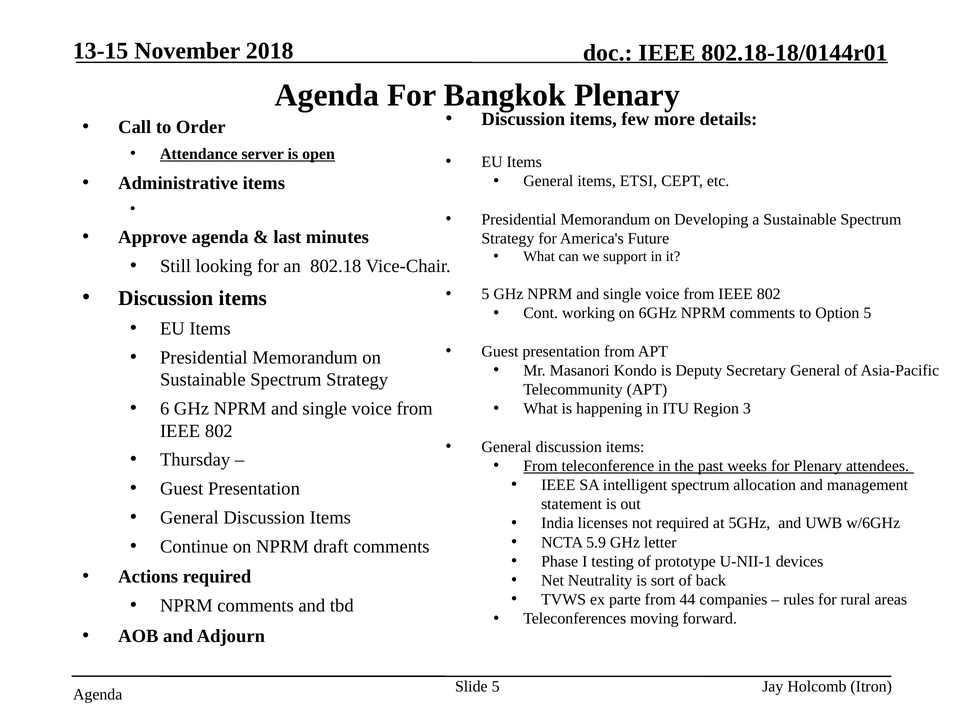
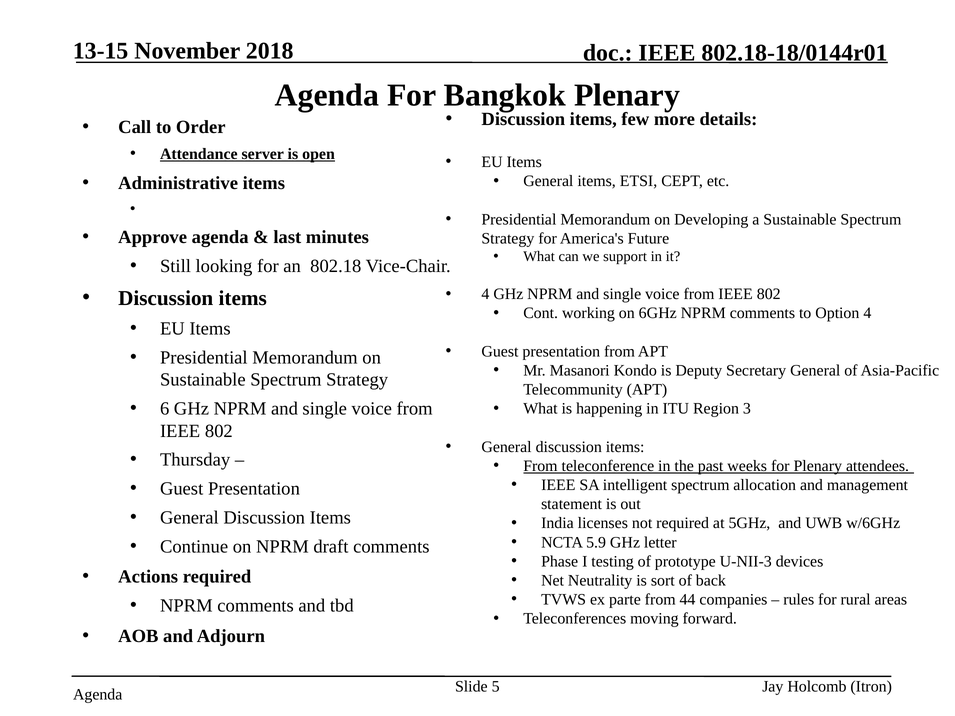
5 at (485, 294): 5 -> 4
Option 5: 5 -> 4
U-NII-1: U-NII-1 -> U-NII-3
